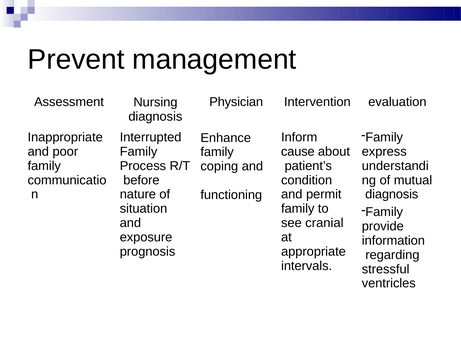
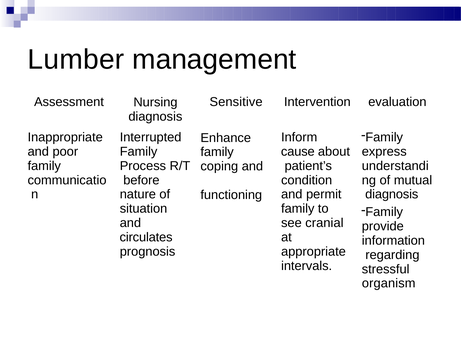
Prevent: Prevent -> Lumber
Physician: Physician -> Sensitive
exposure: exposure -> circulates
ventricles: ventricles -> organism
